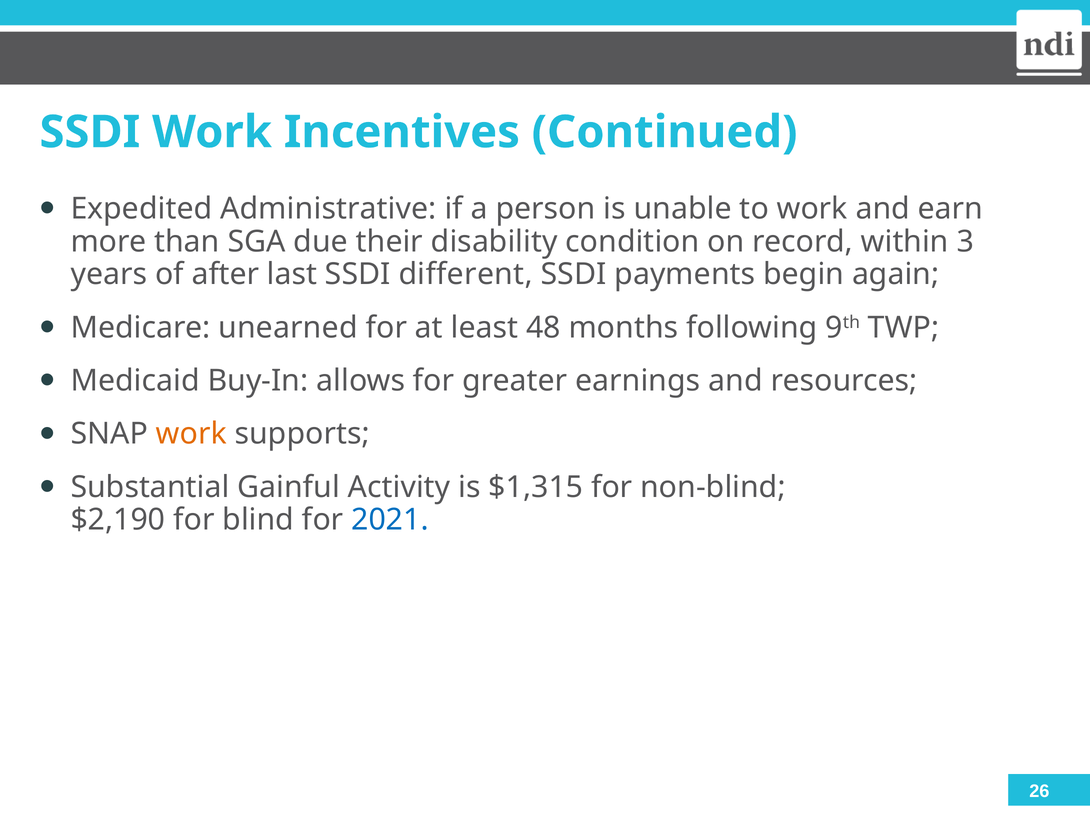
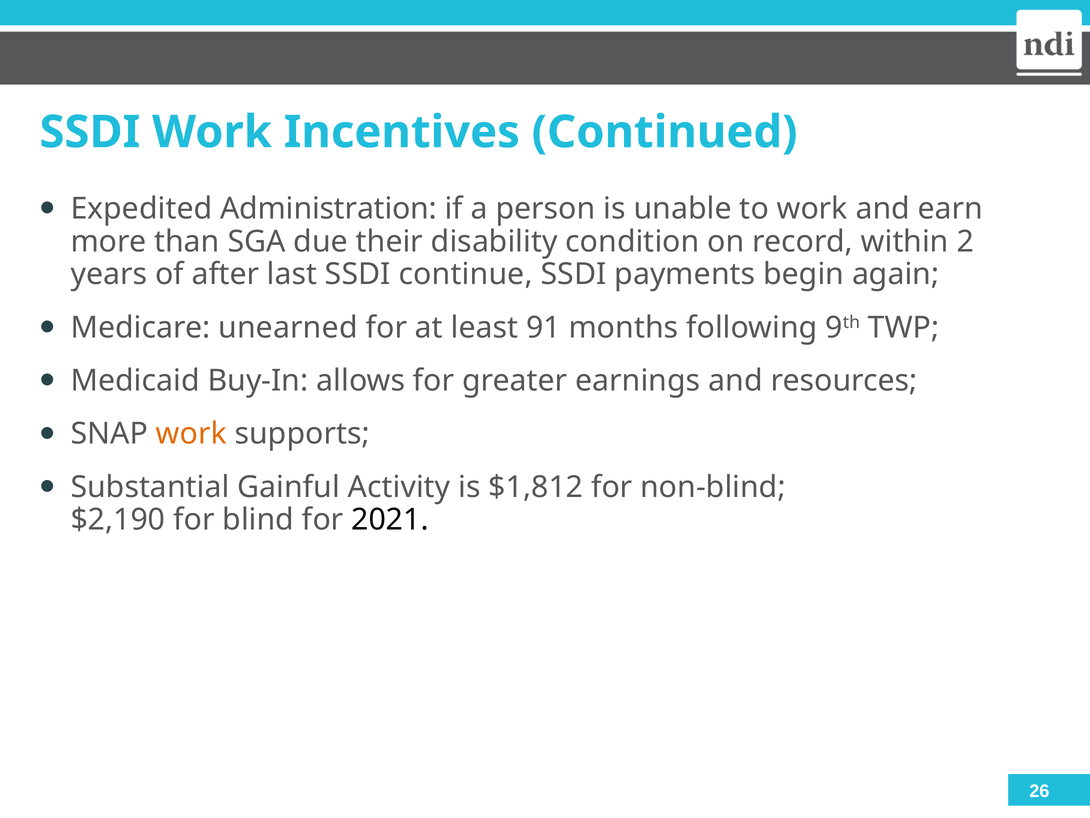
Administrative: Administrative -> Administration
3: 3 -> 2
different: different -> continue
48: 48 -> 91
$1,315: $1,315 -> $1,812
2021 colour: blue -> black
